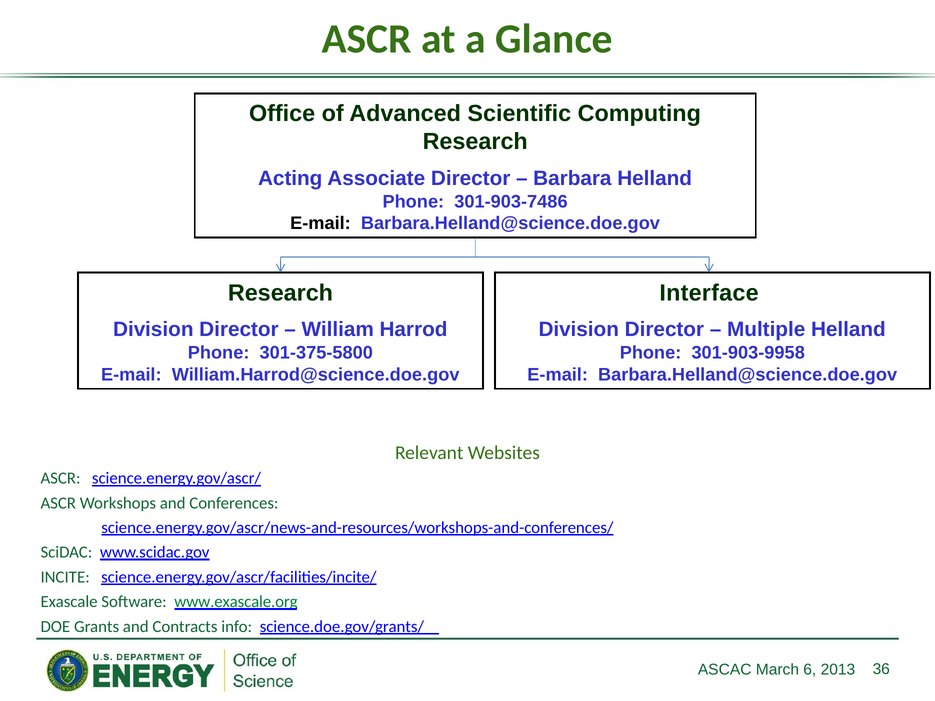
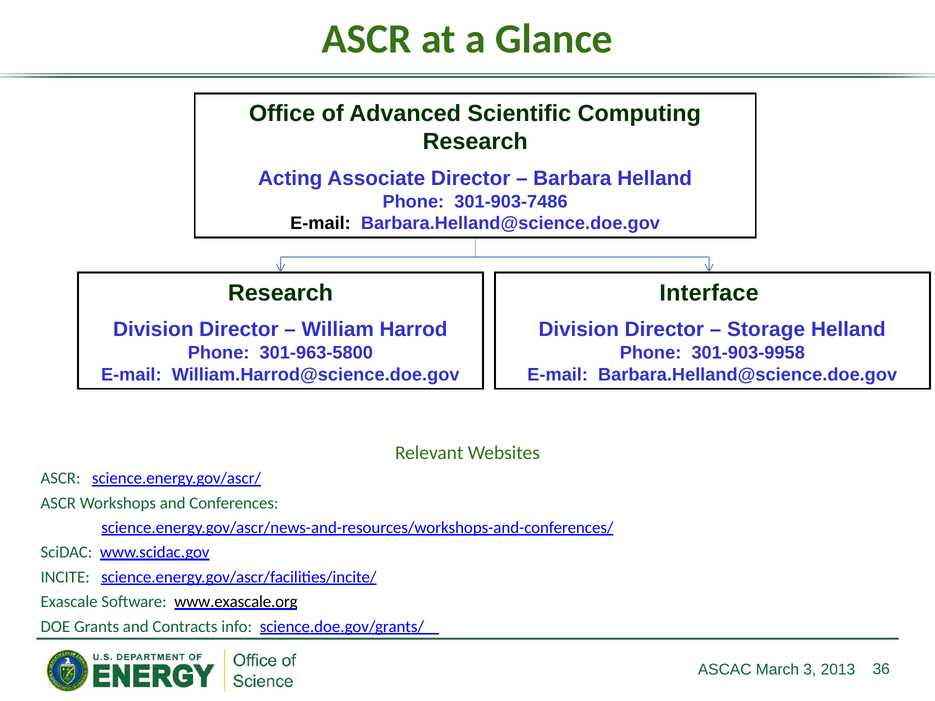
Multiple: Multiple -> Storage
301-375-5800: 301-375-5800 -> 301-963-5800
www.exascale.org colour: green -> black
6: 6 -> 3
